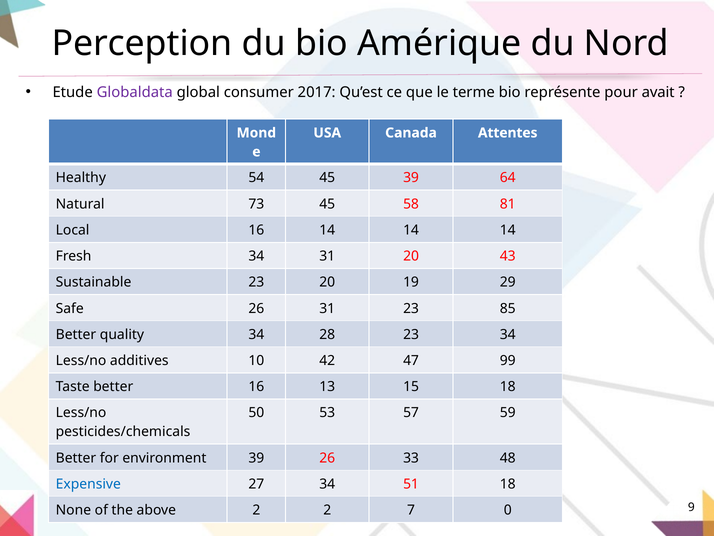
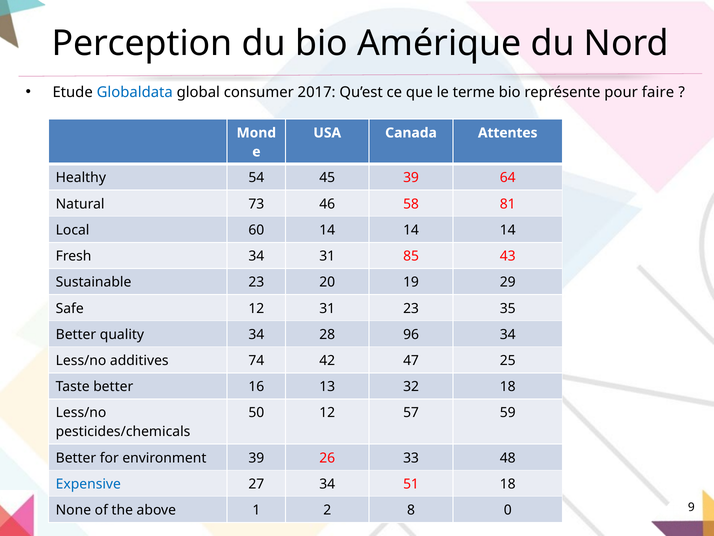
Globaldata colour: purple -> blue
avait: avait -> faire
73 45: 45 -> 46
Local 16: 16 -> 60
31 20: 20 -> 85
Safe 26: 26 -> 12
85: 85 -> 35
28 23: 23 -> 96
10: 10 -> 74
99: 99 -> 25
15: 15 -> 32
50 53: 53 -> 12
above 2: 2 -> 1
7: 7 -> 8
